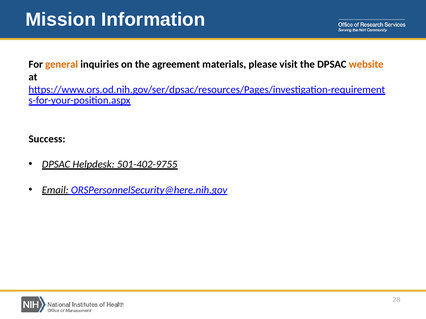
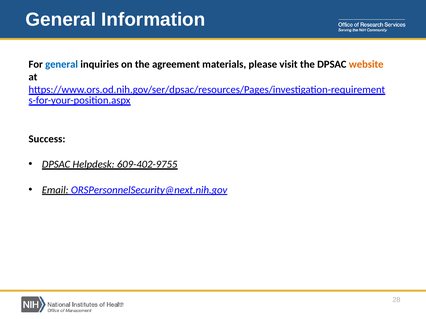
Mission at (61, 20): Mission -> General
general at (62, 64) colour: orange -> blue
501-402-9755: 501-402-9755 -> 609-402-9755
ORSPersonnelSecurity@here.nih.gov: ORSPersonnelSecurity@here.nih.gov -> ORSPersonnelSecurity@next.nih.gov
